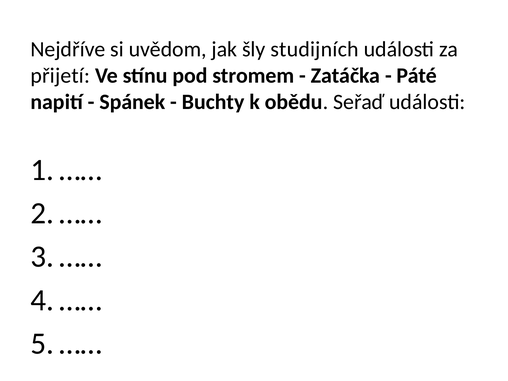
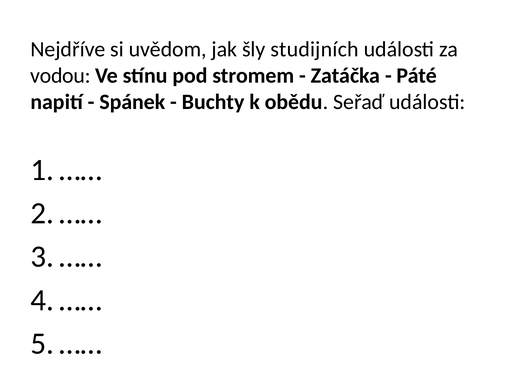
přijetí: přijetí -> vodou
